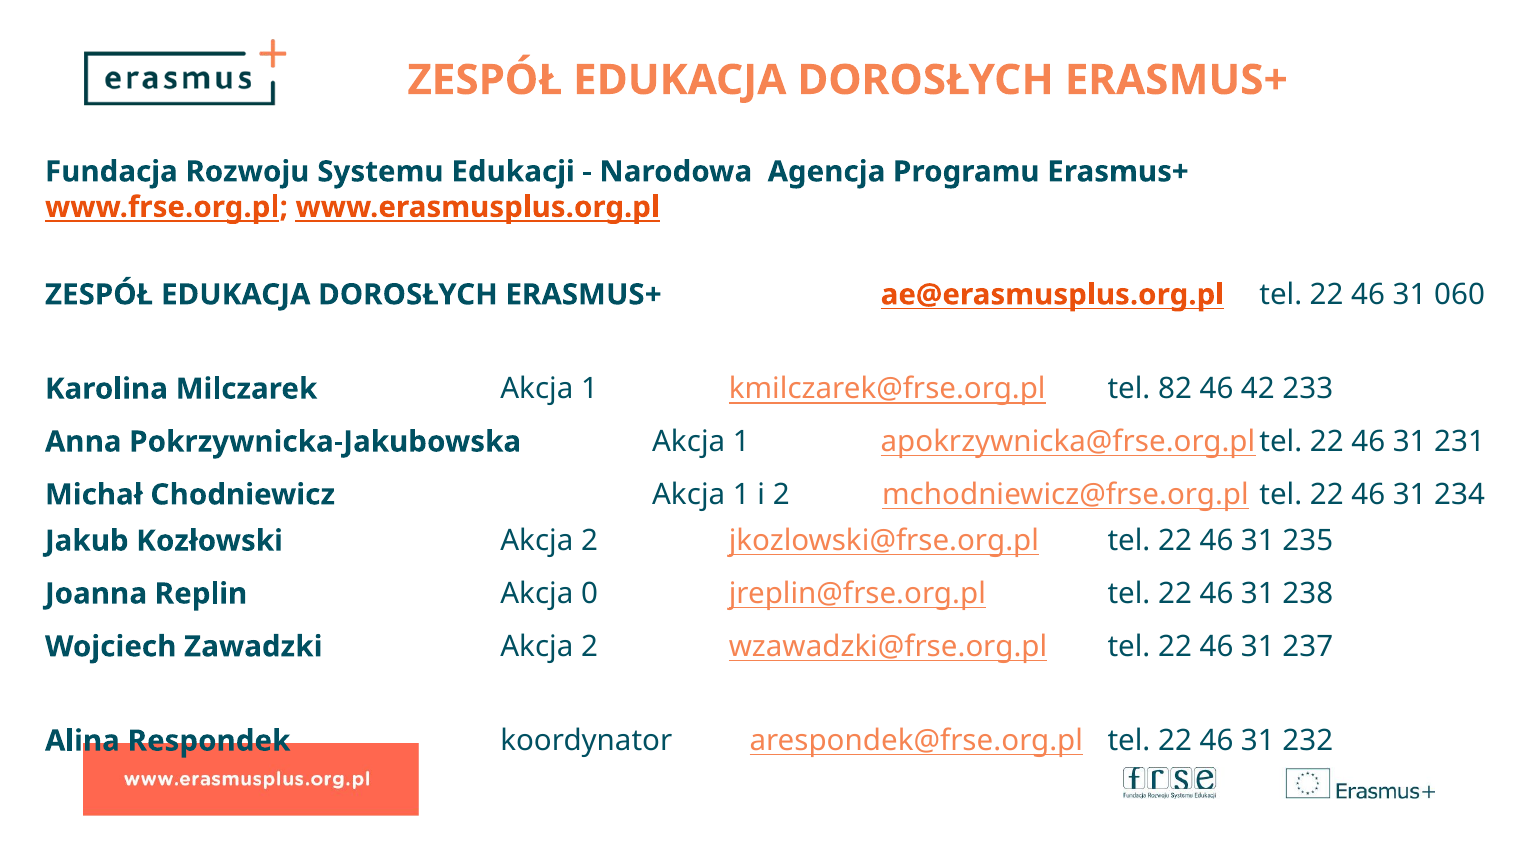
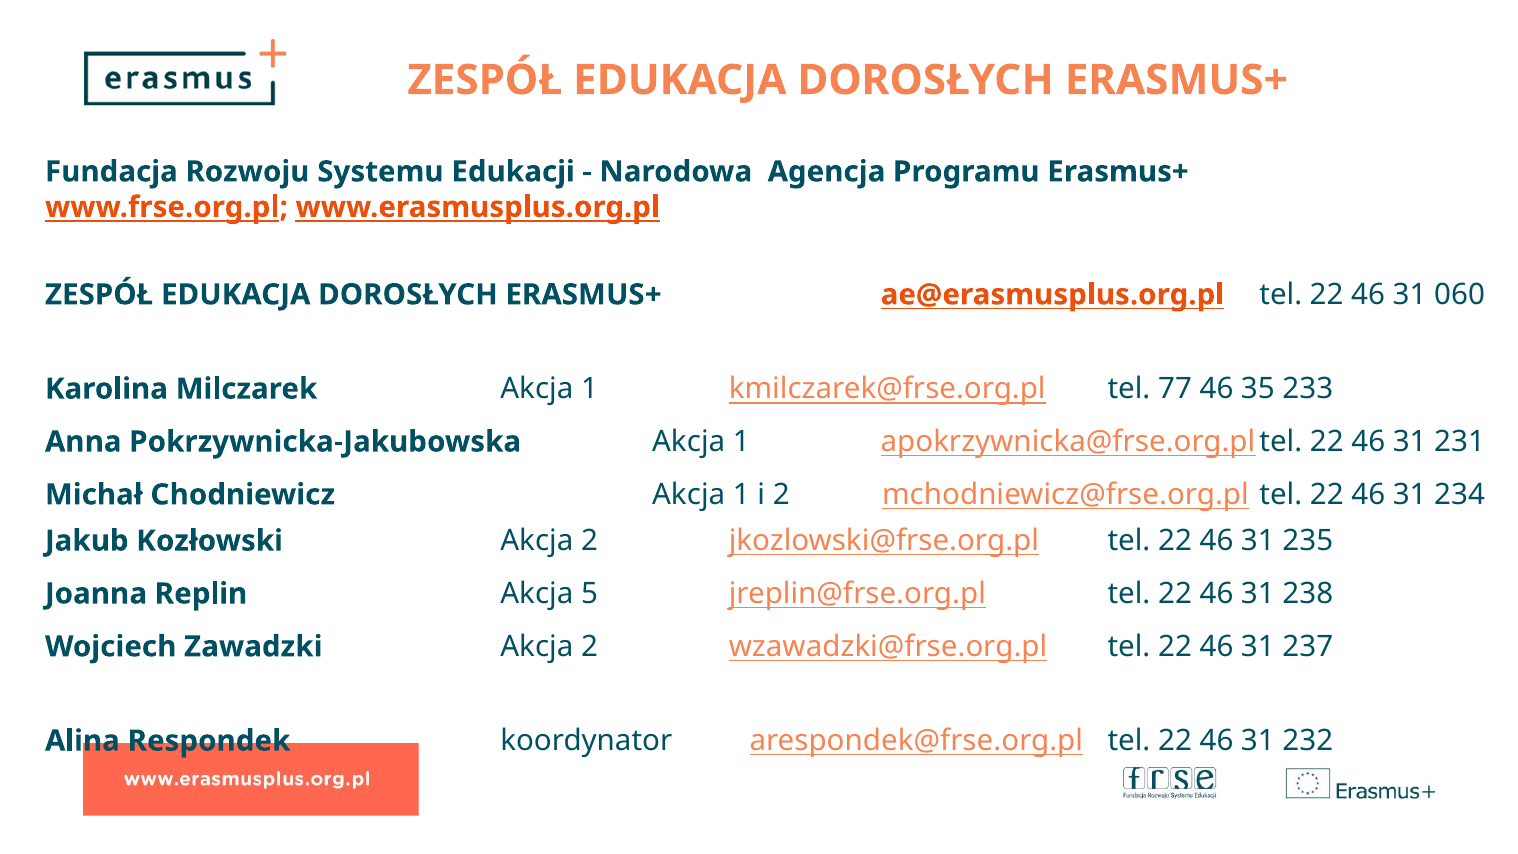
82: 82 -> 77
42: 42 -> 35
0: 0 -> 5
